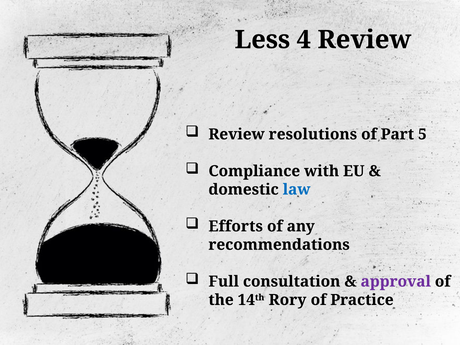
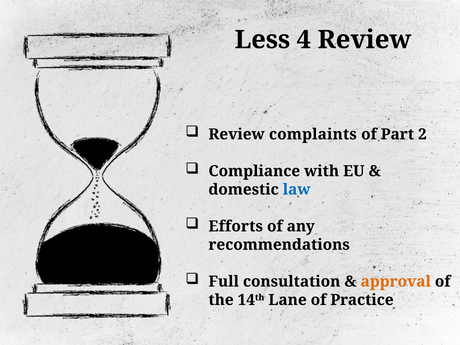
resolutions: resolutions -> complaints
5: 5 -> 2
approval colour: purple -> orange
Rory: Rory -> Lane
